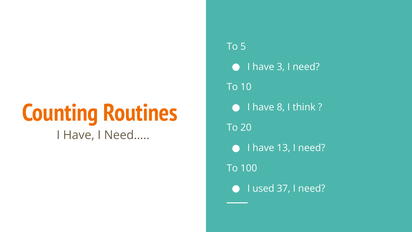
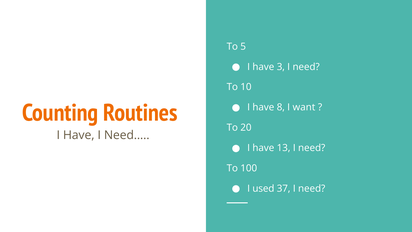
think: think -> want
